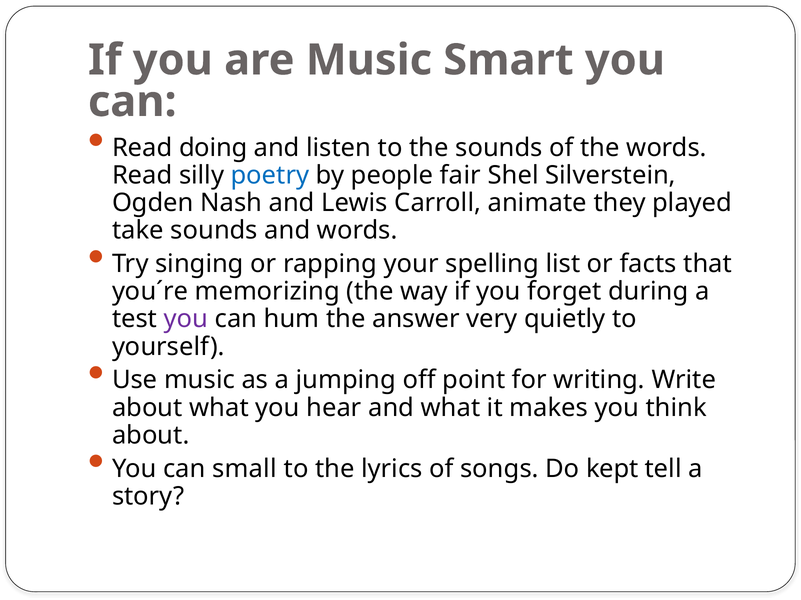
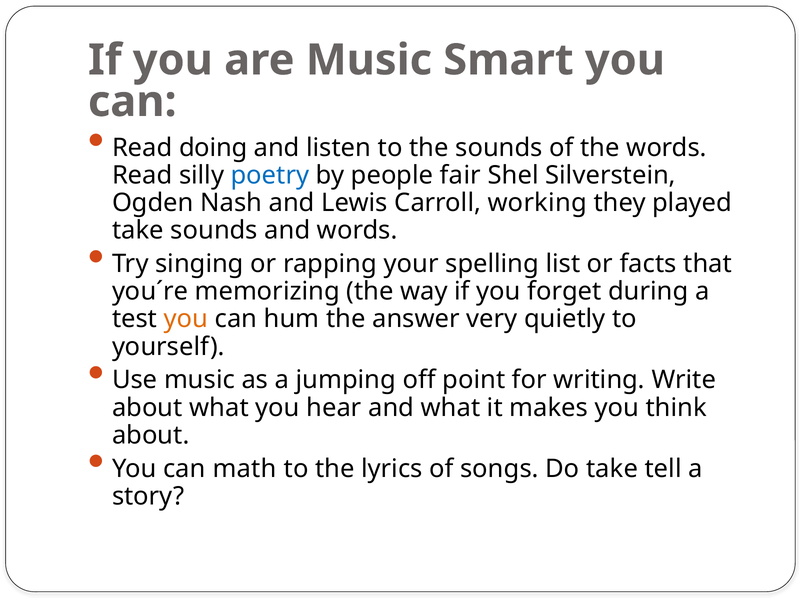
animate: animate -> working
you at (186, 319) colour: purple -> orange
small: small -> math
Do kept: kept -> take
